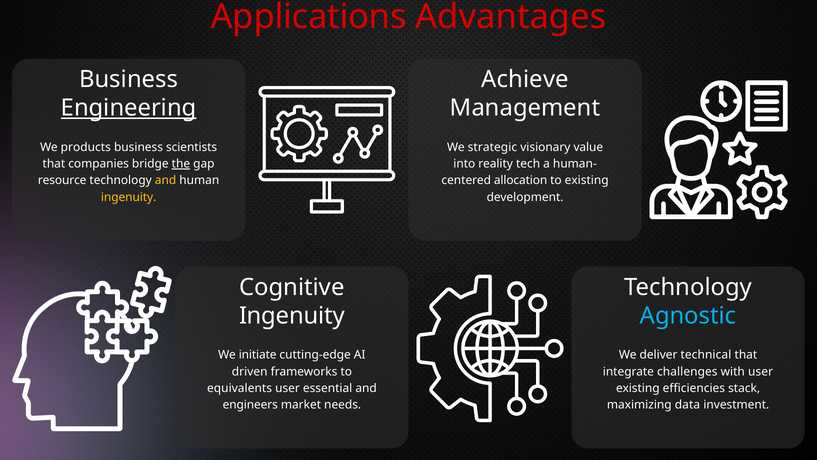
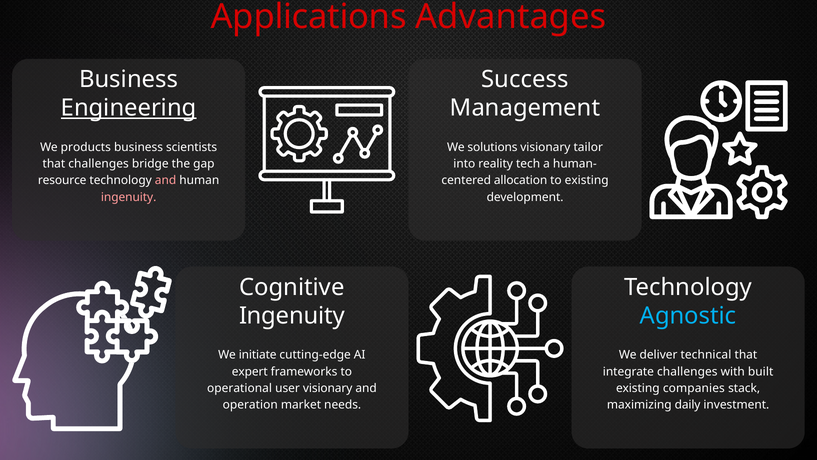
Achieve: Achieve -> Success
strategic: strategic -> solutions
value: value -> tailor
that companies: companies -> challenges
the underline: present -> none
and at (166, 180) colour: yellow -> pink
ingenuity at (129, 197) colour: yellow -> pink
driven: driven -> expert
with user: user -> built
equivalents: equivalents -> operational
user essential: essential -> visionary
efficiencies: efficiencies -> companies
engineers: engineers -> operation
data: data -> daily
